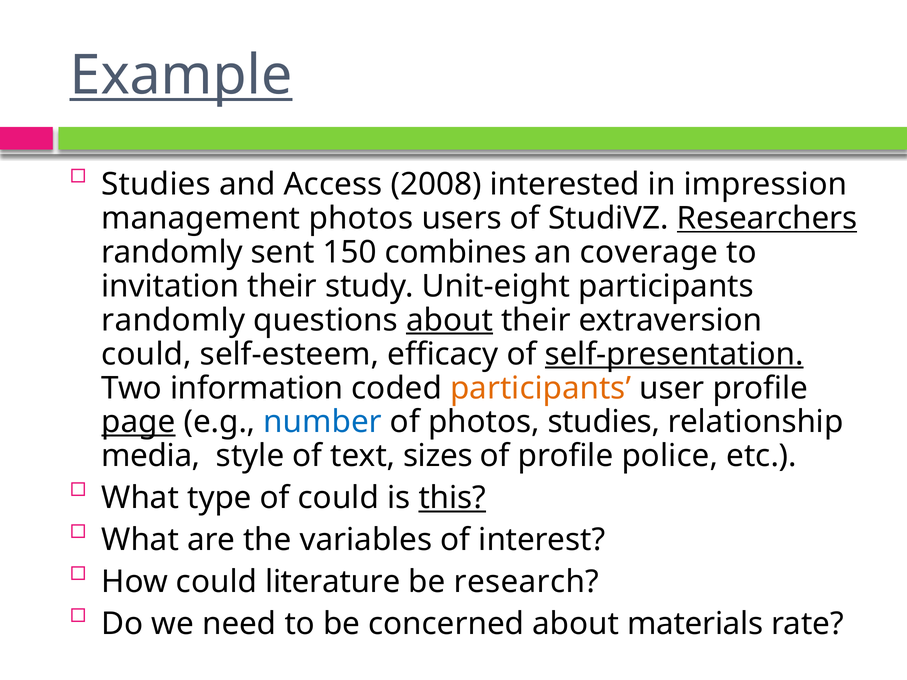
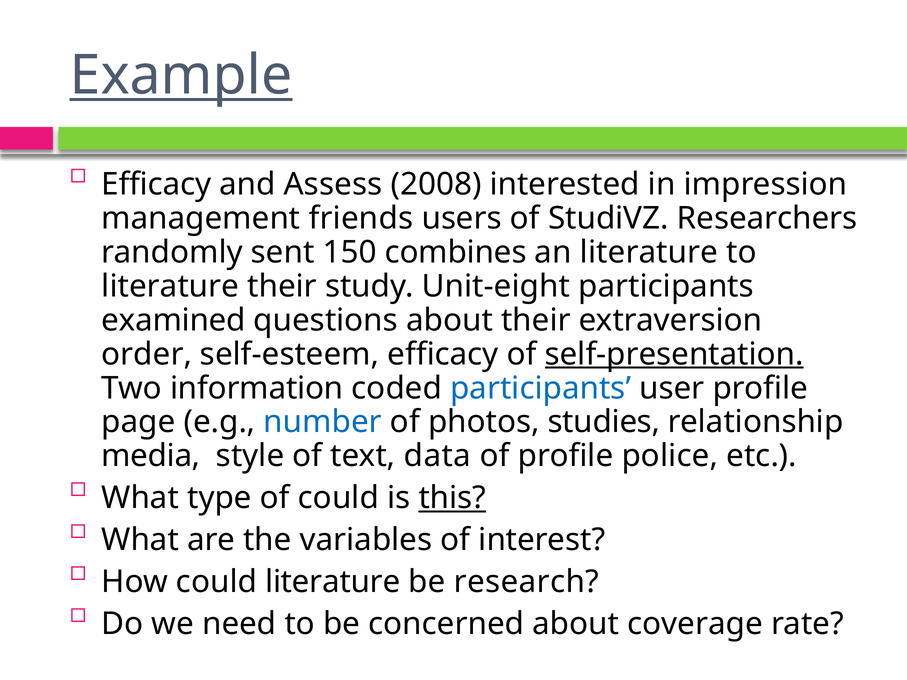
Studies at (156, 184): Studies -> Efficacy
Access: Access -> Assess
management photos: photos -> friends
Researchers underline: present -> none
an coverage: coverage -> literature
invitation at (170, 286): invitation -> literature
randomly at (173, 320): randomly -> examined
about at (449, 320) underline: present -> none
could at (147, 354): could -> order
participants at (541, 388) colour: orange -> blue
page underline: present -> none
sizes: sizes -> data
materials: materials -> coverage
